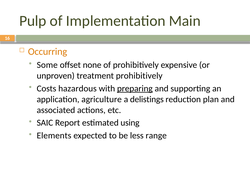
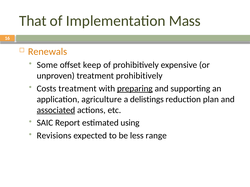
Pulp: Pulp -> That
Main: Main -> Mass
Occurring: Occurring -> Renewals
none: none -> keep
Costs hazardous: hazardous -> treatment
associated underline: none -> present
Elements: Elements -> Revisions
